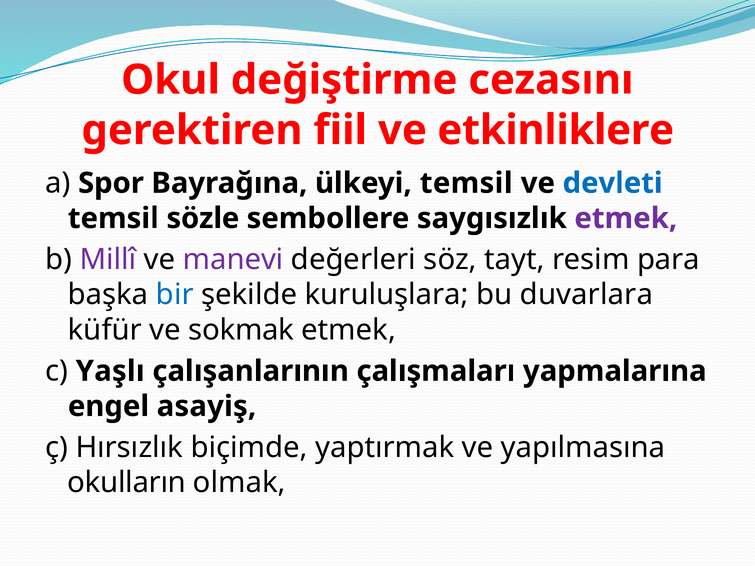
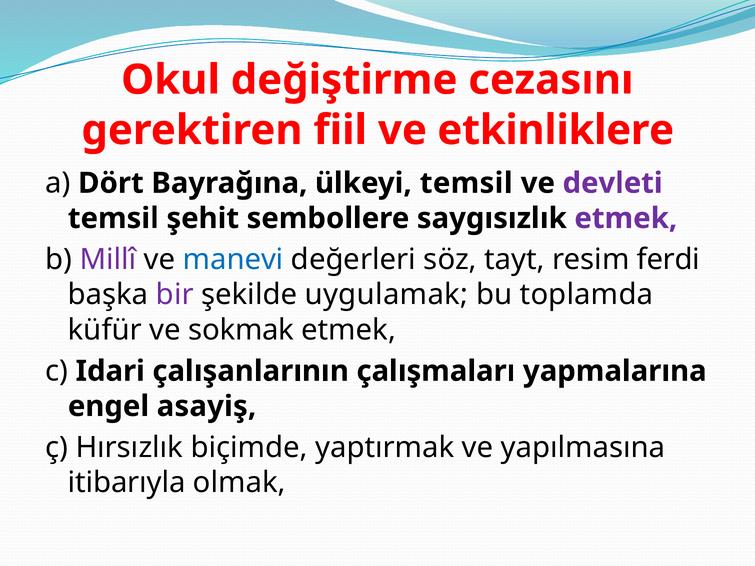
Spor: Spor -> Dört
devleti colour: blue -> purple
sözle: sözle -> şehit
manevi colour: purple -> blue
para: para -> ferdi
bir colour: blue -> purple
kuruluşlara: kuruluşlara -> uygulamak
duvarlara: duvarlara -> toplamda
Yaşlı: Yaşlı -> Idari
okulların: okulların -> itibarıyla
